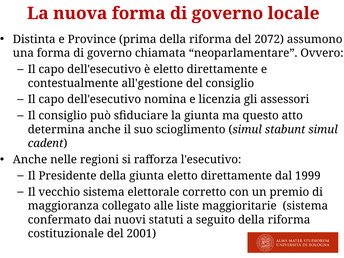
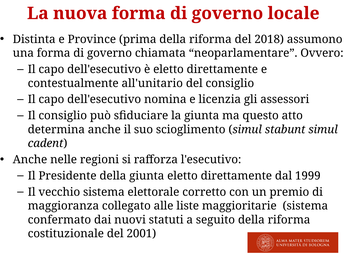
2072: 2072 -> 2018
all'gestione: all'gestione -> all'unitario
